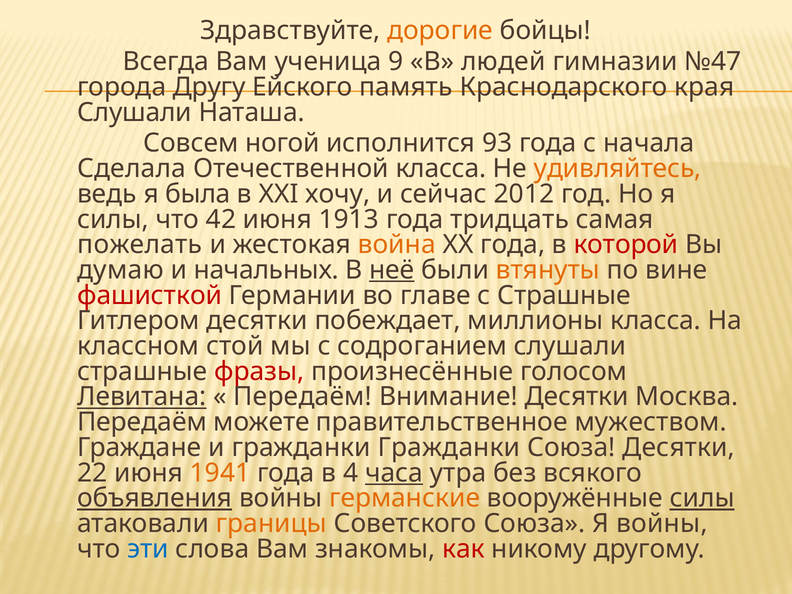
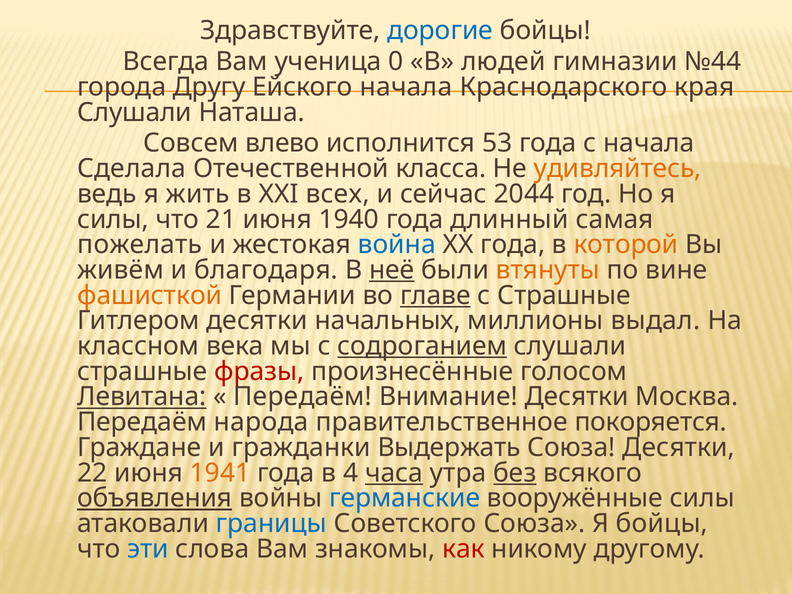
дорогие colour: orange -> blue
9: 9 -> 0
№47: №47 -> №44
Ейского память: память -> начала
ногой: ногой -> влево
93: 93 -> 53
была: была -> жить
хочу: хочу -> всех
2012: 2012 -> 2044
42: 42 -> 21
1913: 1913 -> 1940
тридцать: тридцать -> длинный
война colour: orange -> blue
которой colour: red -> orange
думаю: думаю -> живём
начальных: начальных -> благодаря
фашисткой colour: red -> orange
главе underline: none -> present
побеждает: побеждает -> начальных
миллионы класса: класса -> выдал
стой: стой -> века
содроганием underline: none -> present
можете: можете -> народа
мужеством: мужеством -> покоряется
гражданки Гражданки: Гражданки -> Выдержать
без underline: none -> present
германские colour: orange -> blue
силы at (702, 498) underline: present -> none
границы colour: orange -> blue
Я войны: войны -> бойцы
